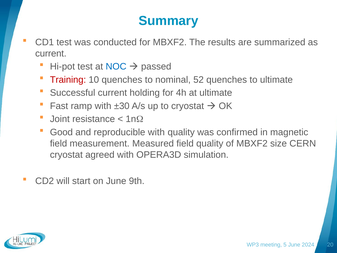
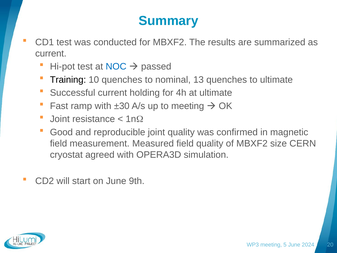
Training colour: red -> black
52: 52 -> 13
to cryostat: cryostat -> meeting
reproducible with: with -> joint
